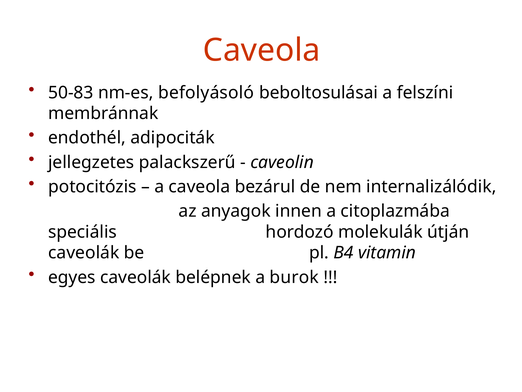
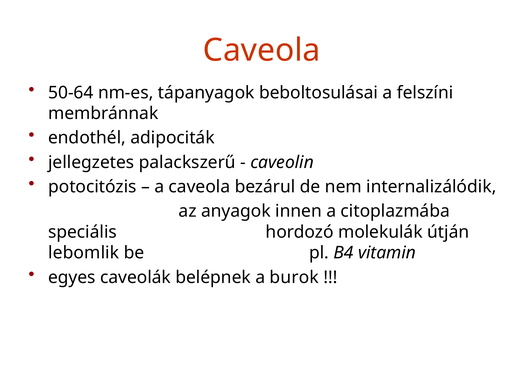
50-83: 50-83 -> 50-64
befolyásoló: befolyásoló -> tápanyagok
caveolák at (84, 253): caveolák -> lebomlik
